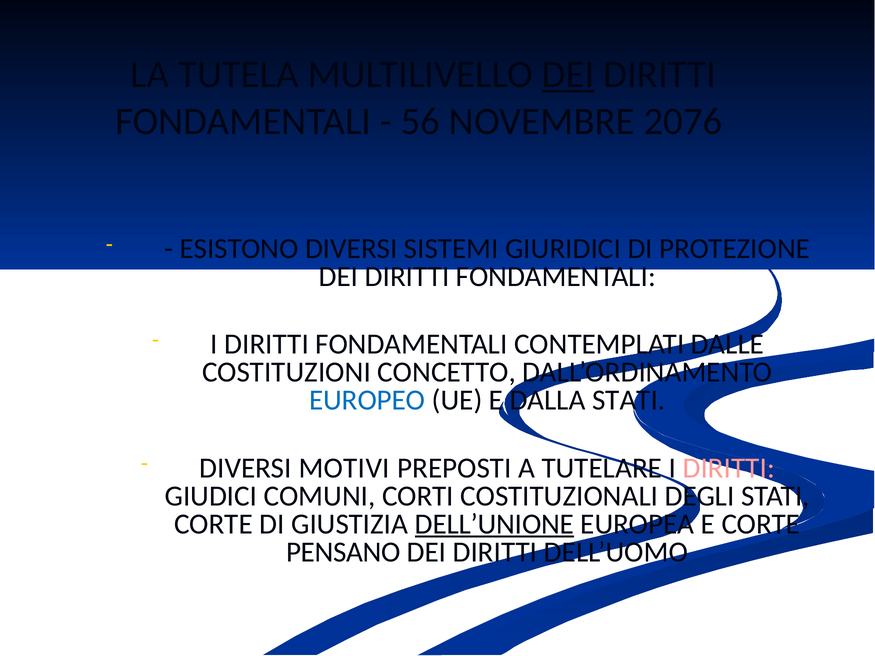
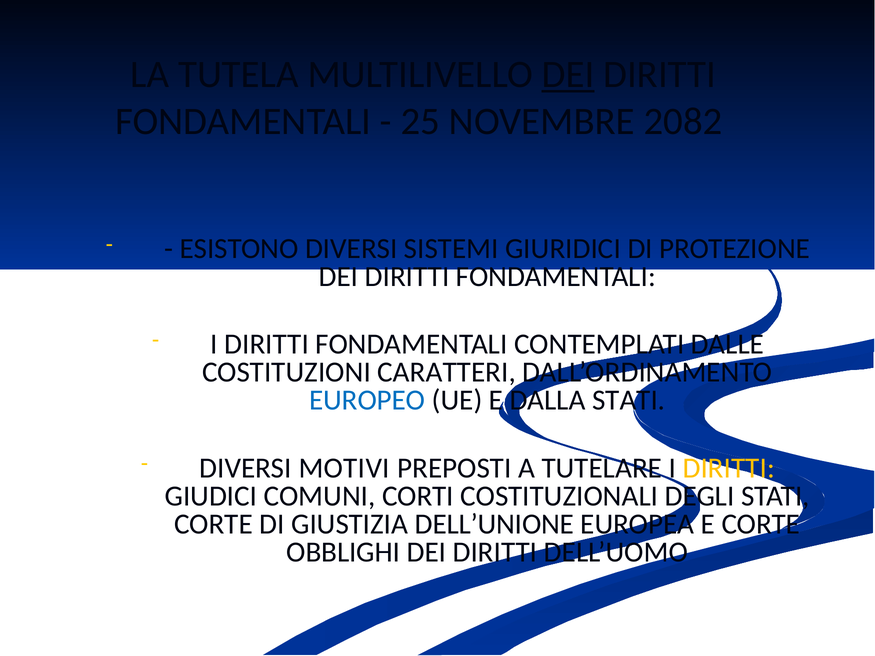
56: 56 -> 25
2076: 2076 -> 2082
CONCETTO: CONCETTO -> CARATTERI
DIRITTI at (729, 468) colour: pink -> yellow
DELL’UNIONE underline: present -> none
PENSANO: PENSANO -> OBBLIGHI
